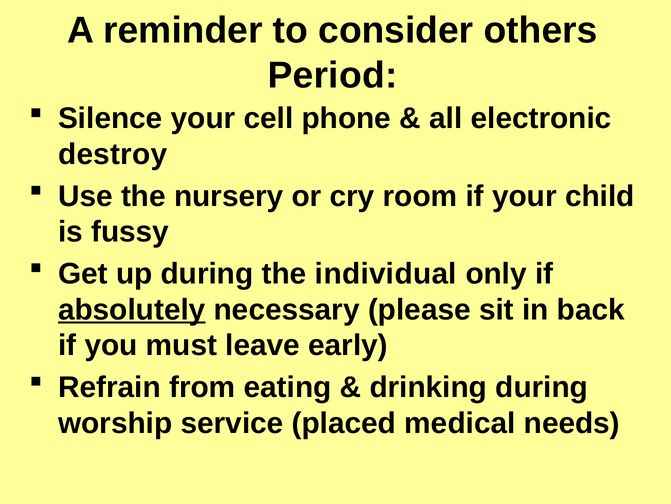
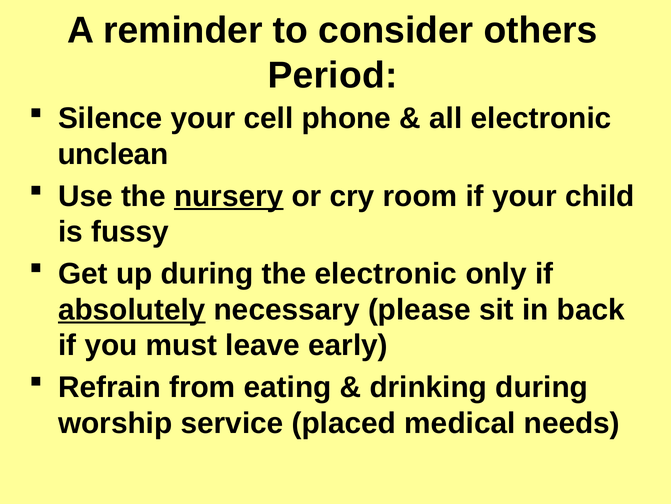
destroy: destroy -> unclean
nursery underline: none -> present
the individual: individual -> electronic
